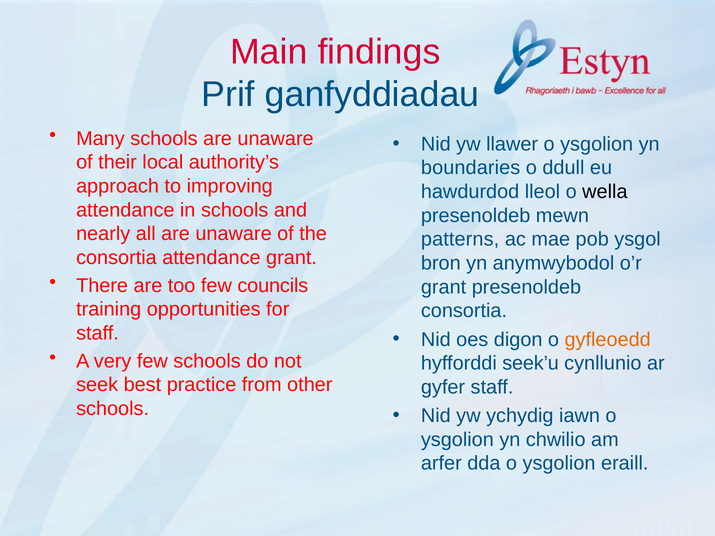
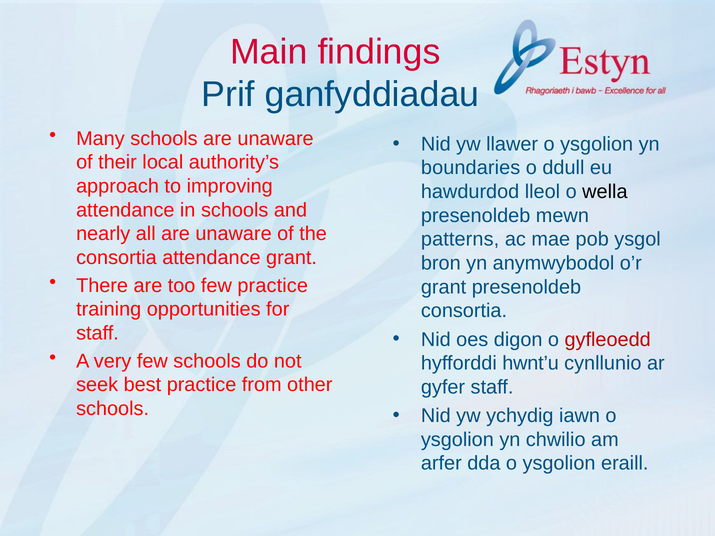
few councils: councils -> practice
gyfleoedd colour: orange -> red
seek’u: seek’u -> hwnt’u
